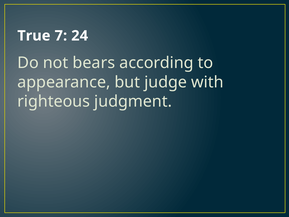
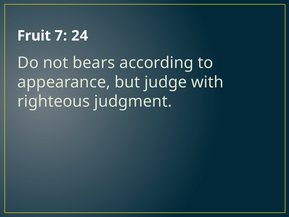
True: True -> Fruit
